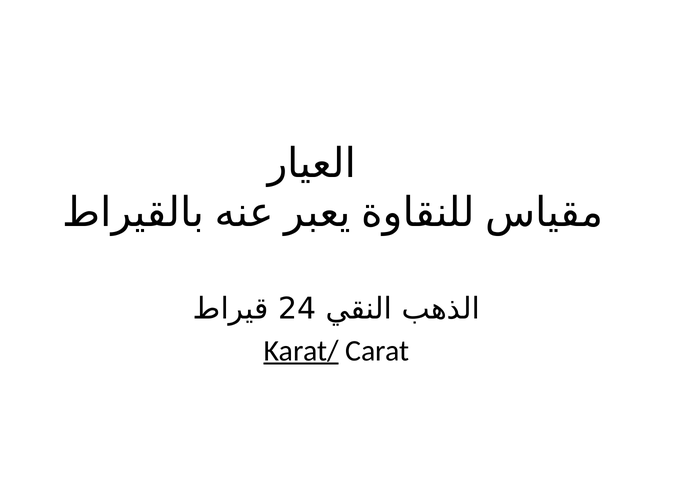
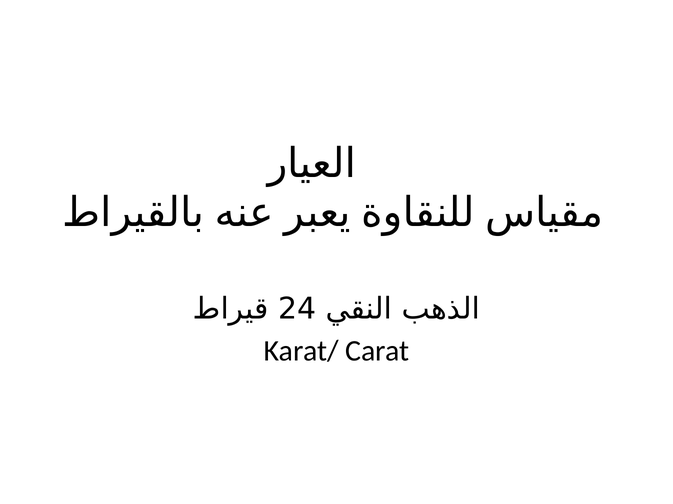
Karat/ underline: present -> none
